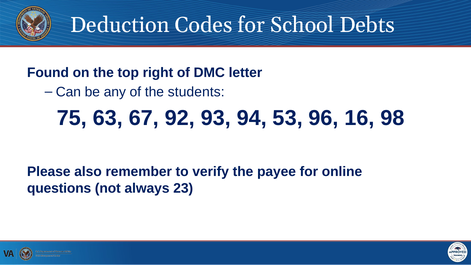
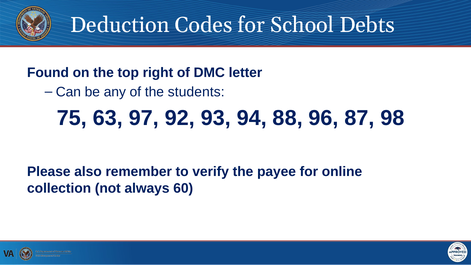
67: 67 -> 97
53: 53 -> 88
16: 16 -> 87
questions: questions -> collection
23: 23 -> 60
